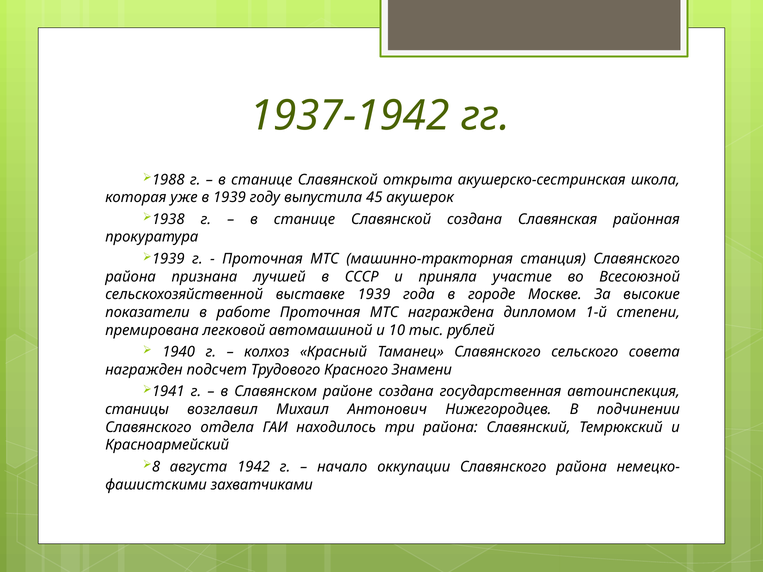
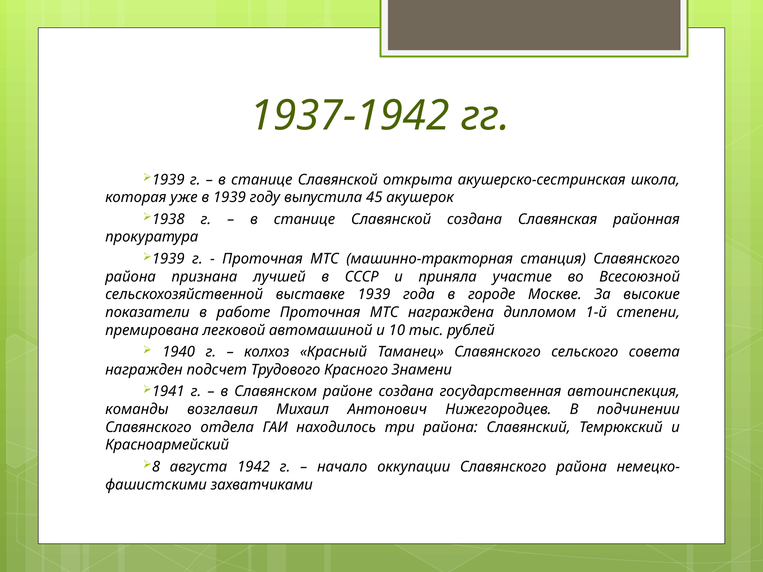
1988 at (168, 180): 1988 -> 1939
станицы: станицы -> команды
